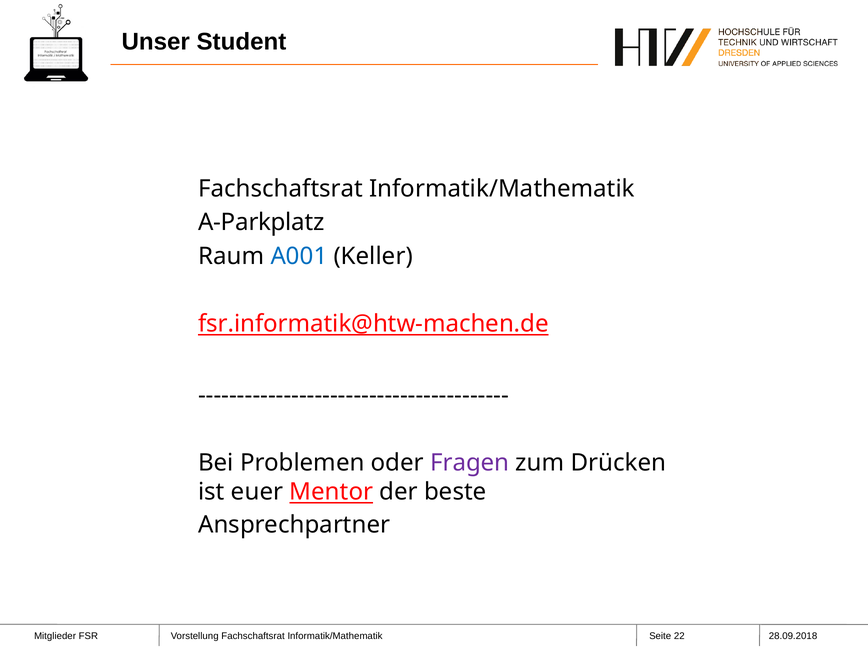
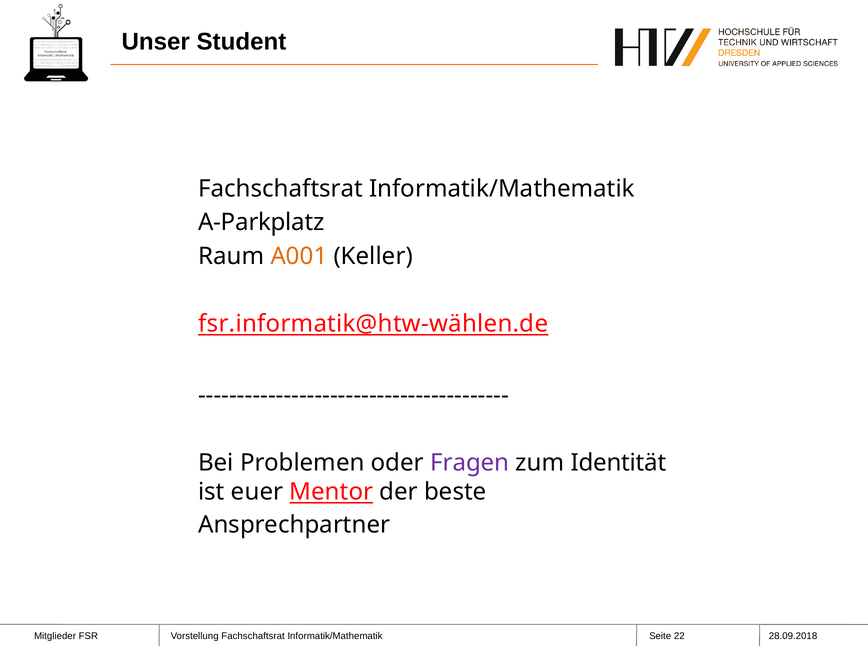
A001 colour: blue -> orange
fsr.informatik@htw-machen.de: fsr.informatik@htw-machen.de -> fsr.informatik@htw-wählen.de
Drücken: Drücken -> Identität
